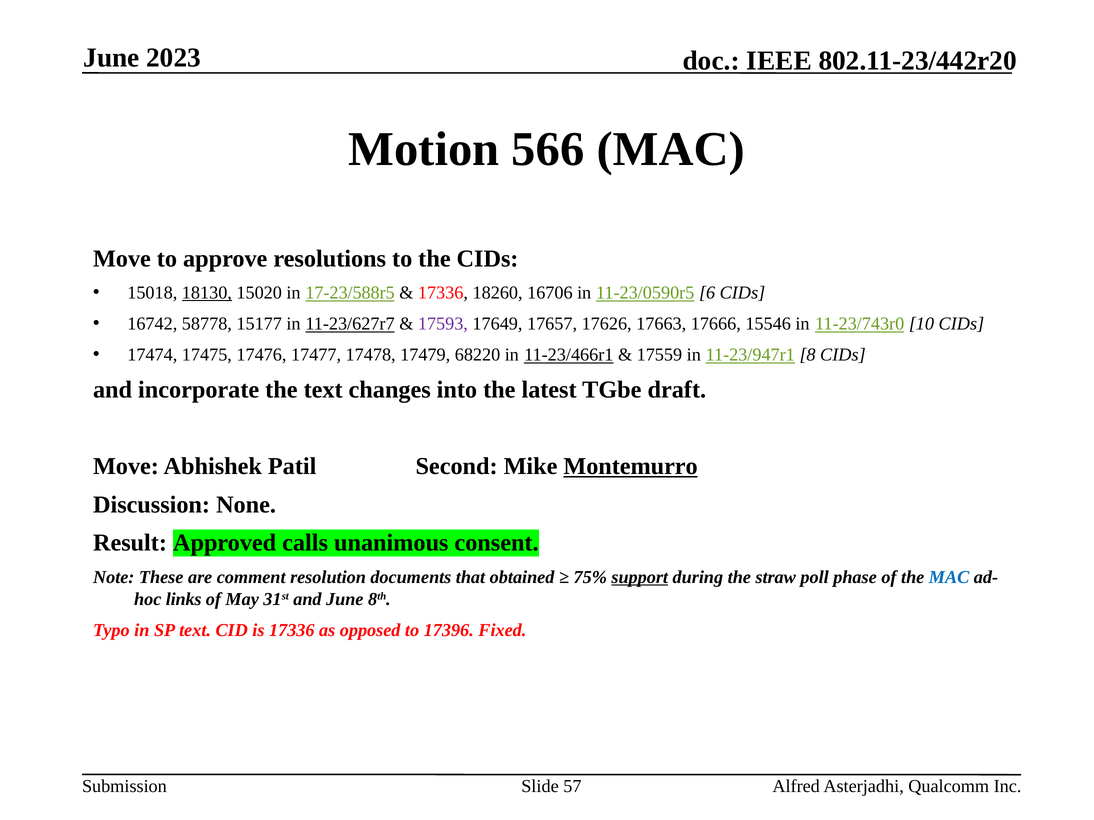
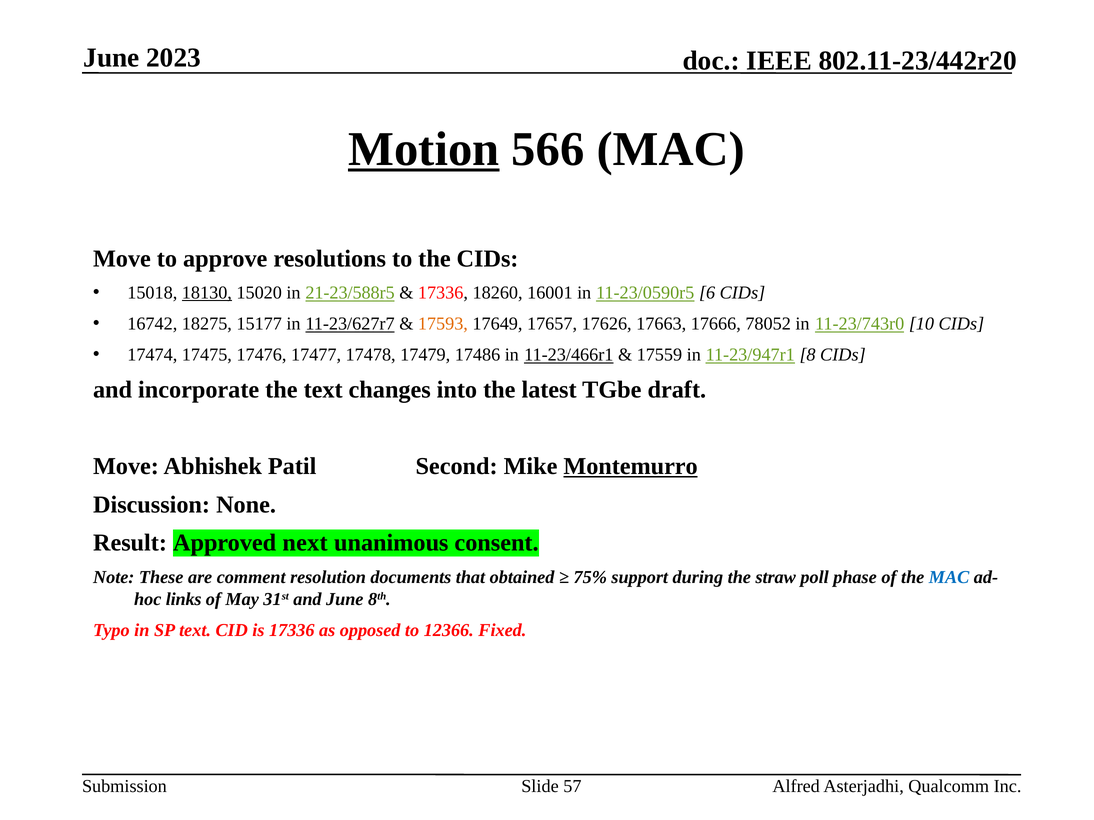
Motion underline: none -> present
17-23/588r5: 17-23/588r5 -> 21-23/588r5
16706: 16706 -> 16001
58778: 58778 -> 18275
17593 colour: purple -> orange
15546: 15546 -> 78052
68220: 68220 -> 17486
calls: calls -> next
support underline: present -> none
17396: 17396 -> 12366
